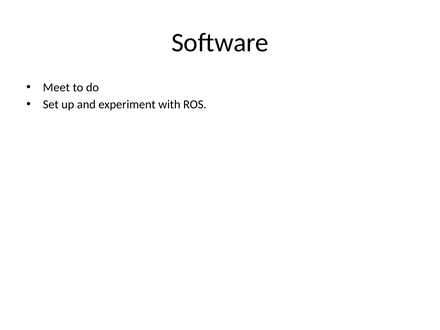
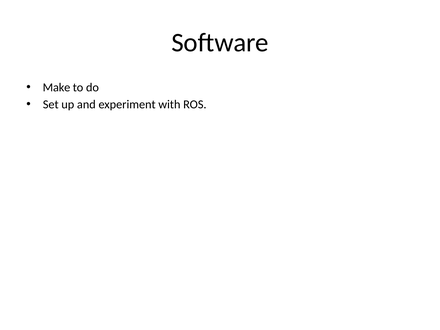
Meet: Meet -> Make
